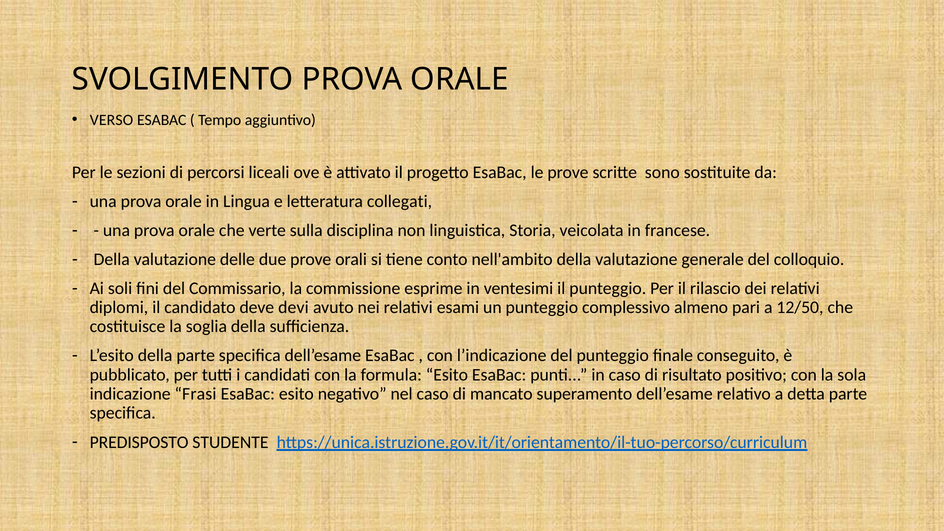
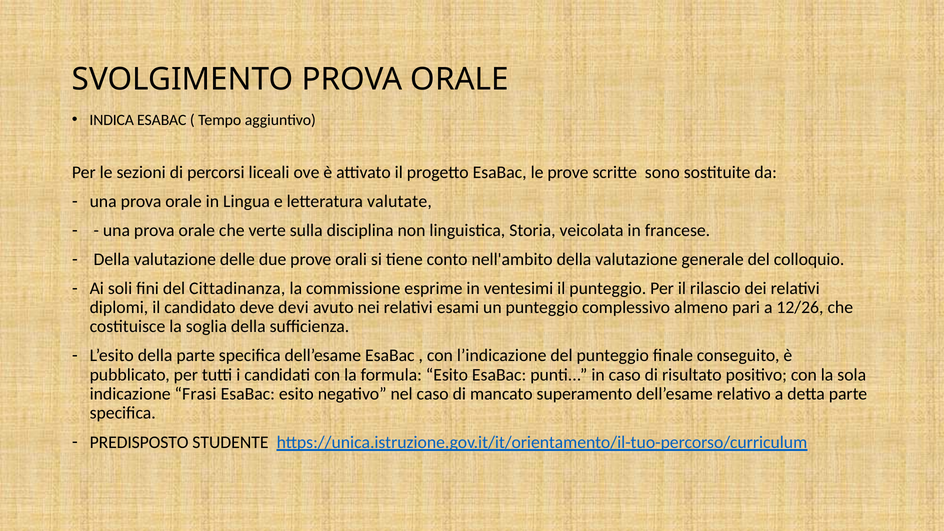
VERSO: VERSO -> INDICA
collegati: collegati -> valutate
Commissario: Commissario -> Cittadinanza
12/50: 12/50 -> 12/26
